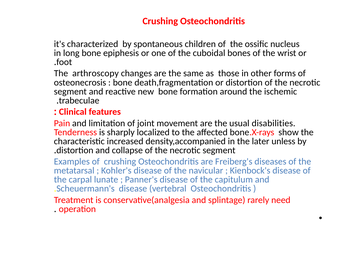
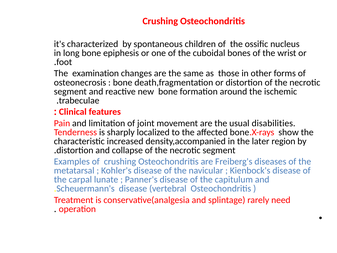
arthroscopy: arthroscopy -> examination
unless: unless -> region
